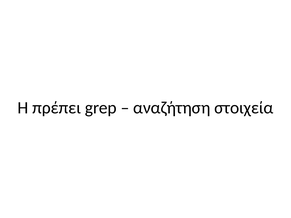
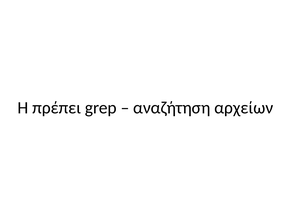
στοιχεία: στοιχεία -> αρχείων
